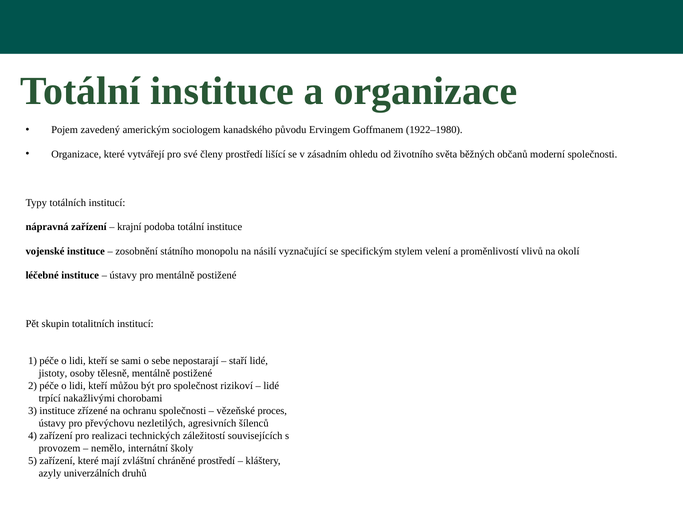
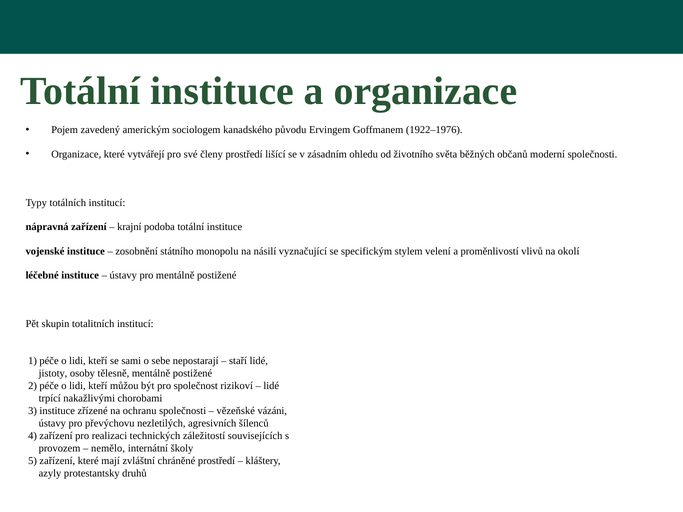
1922–1980: 1922–1980 -> 1922–1976
proces: proces -> vázáni
univerzálních: univerzálních -> protestantsky
